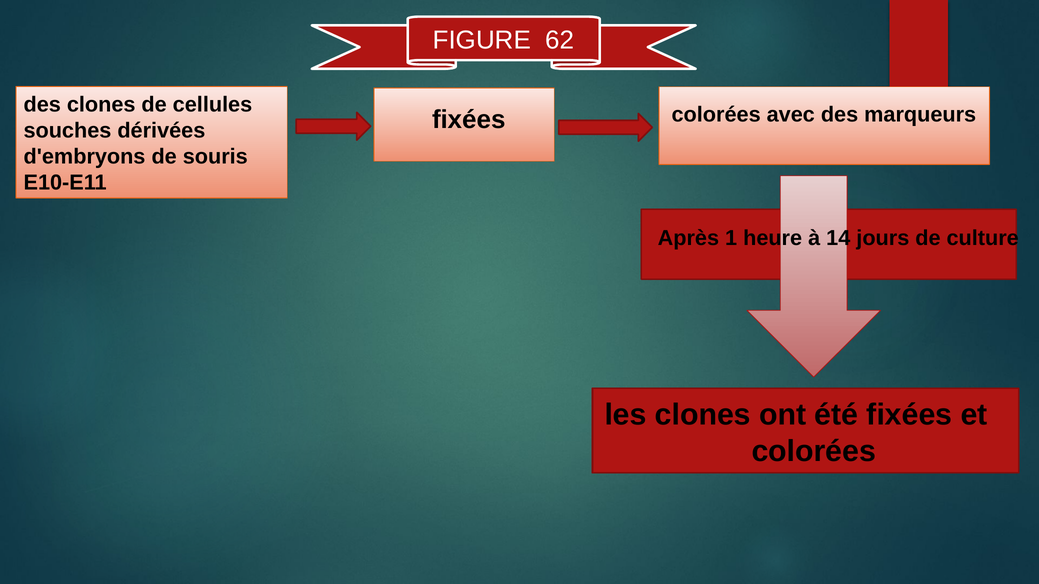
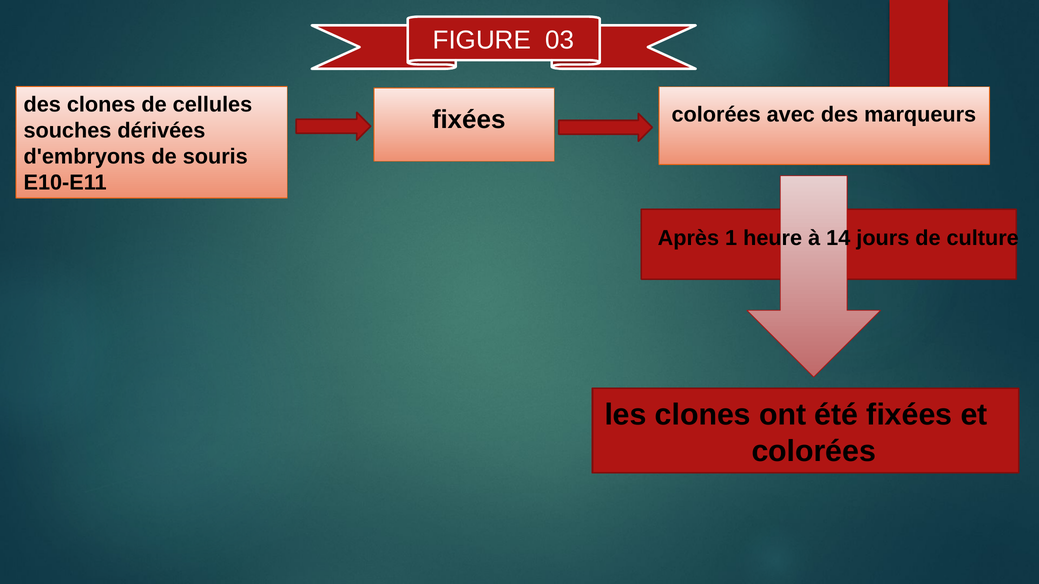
62: 62 -> 03
